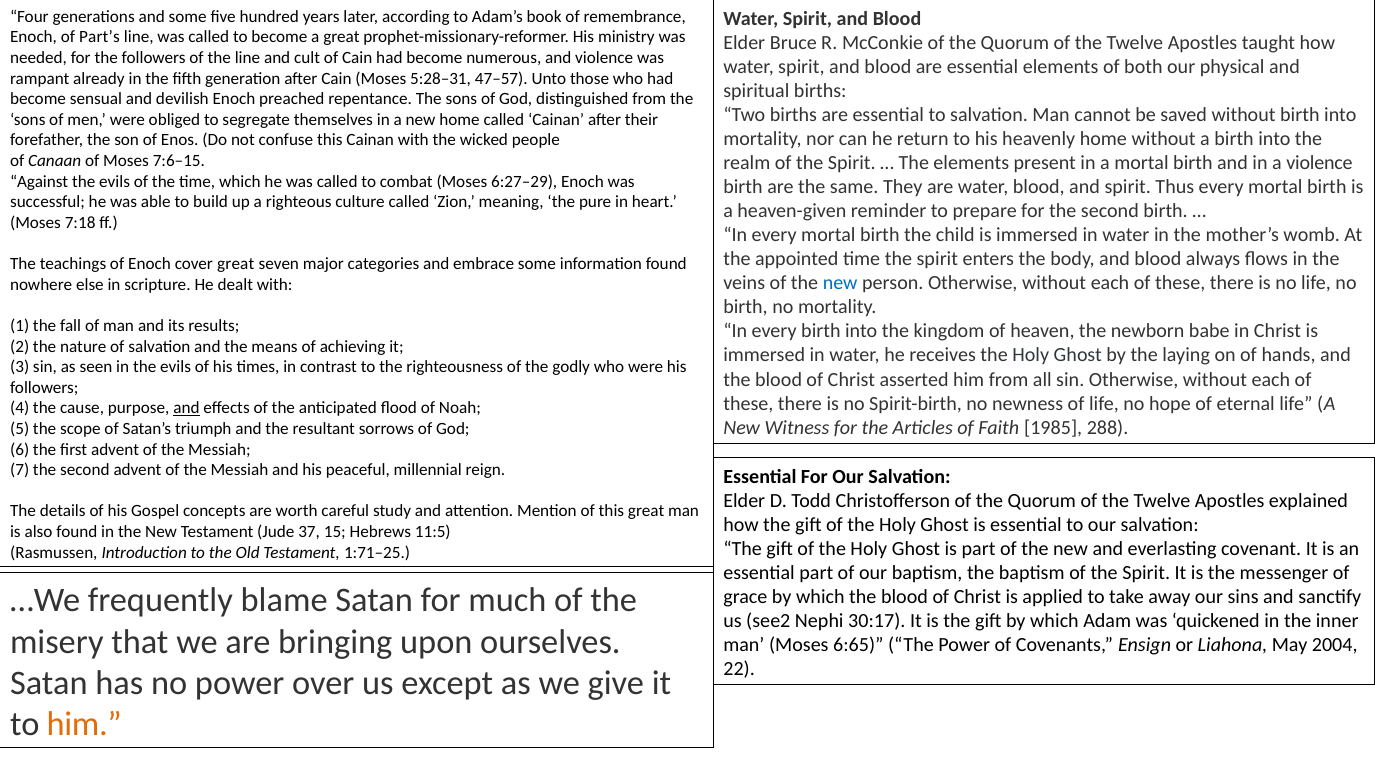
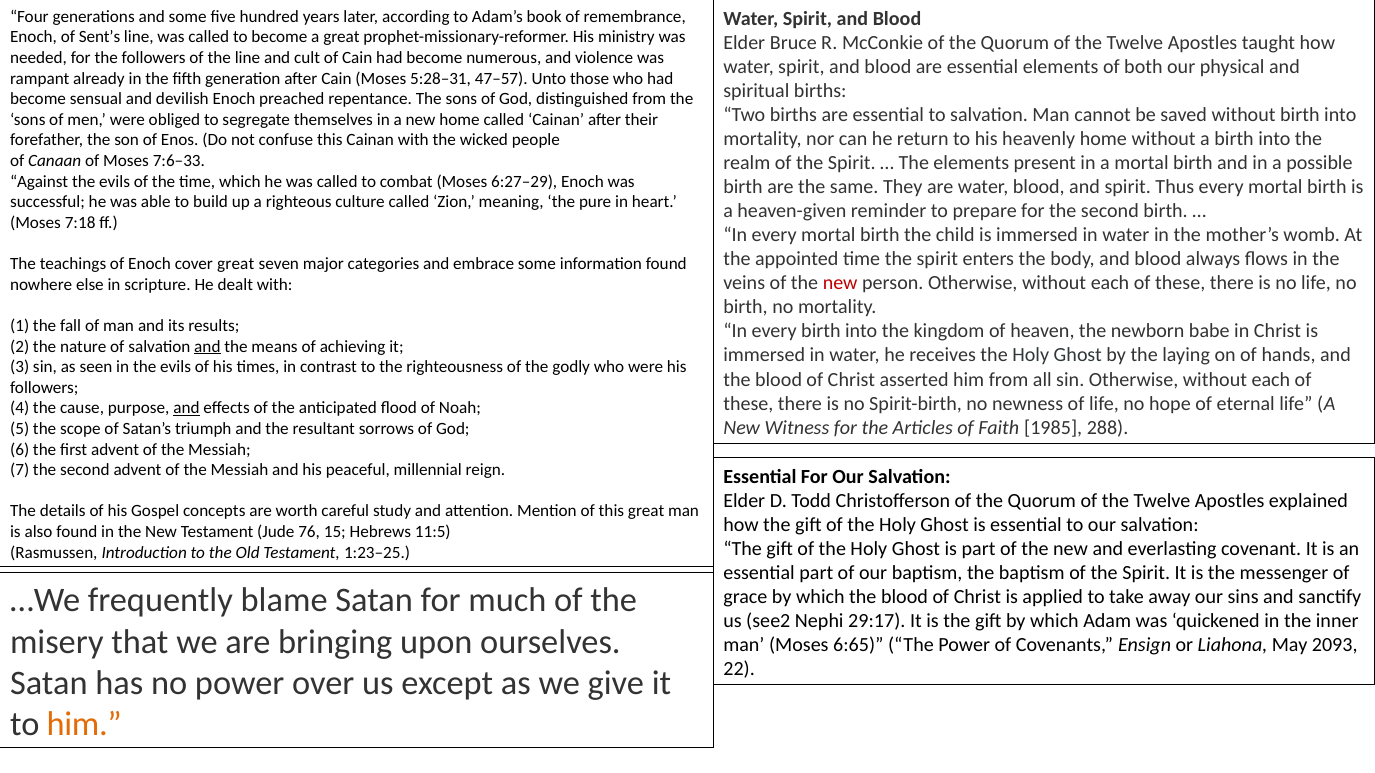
Part’s: Part’s -> Sent’s
7:6–15: 7:6–15 -> 7:6–33
a violence: violence -> possible
new at (840, 283) colour: blue -> red
and at (207, 347) underline: none -> present
37: 37 -> 76
1:71–25: 1:71–25 -> 1:23–25
30:17: 30:17 -> 29:17
2004: 2004 -> 2093
